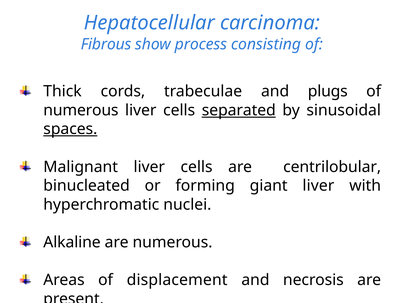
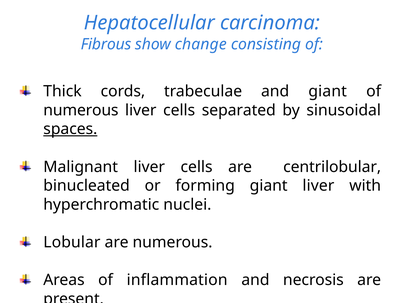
process: process -> change
and plugs: plugs -> giant
separated underline: present -> none
Alkaline: Alkaline -> Lobular
displacement: displacement -> inflammation
